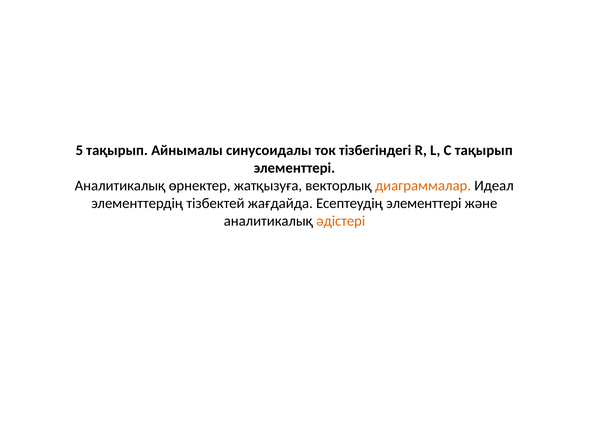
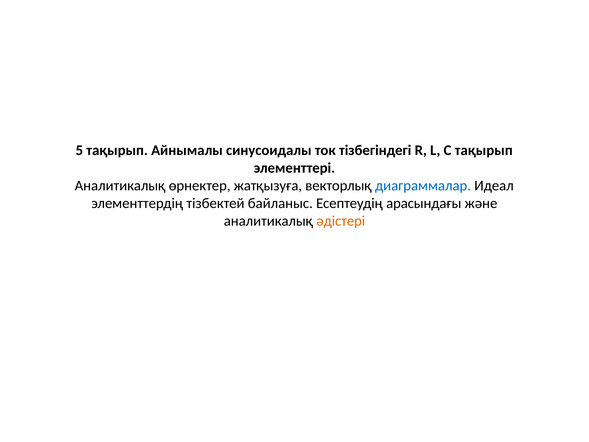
диаграммалар colour: orange -> blue
жағдайда: жағдайда -> байланыс
Есептеудің элементтері: элементтері -> арасындағы
